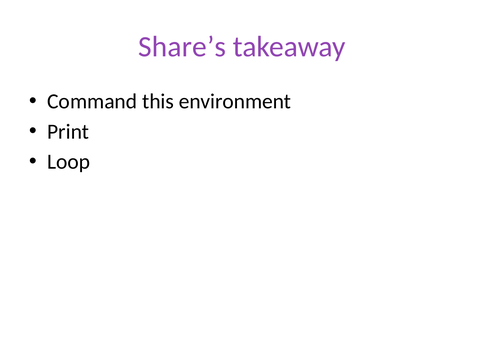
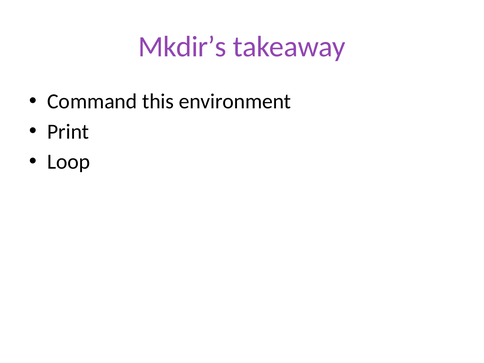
Share’s: Share’s -> Mkdir’s
